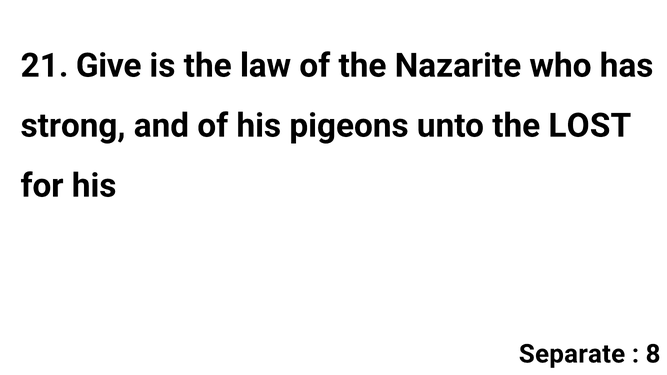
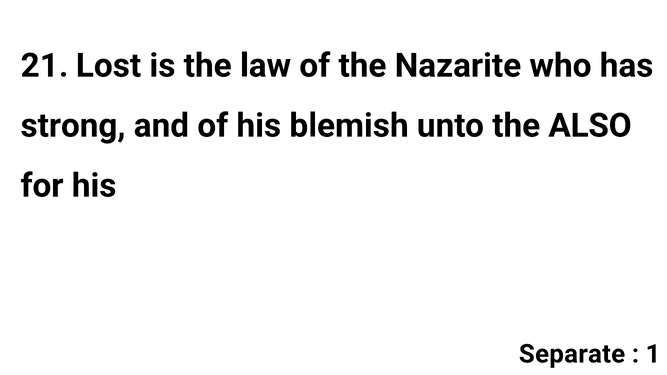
Give: Give -> Lost
pigeons: pigeons -> blemish
LOST: LOST -> ALSO
8: 8 -> 1
